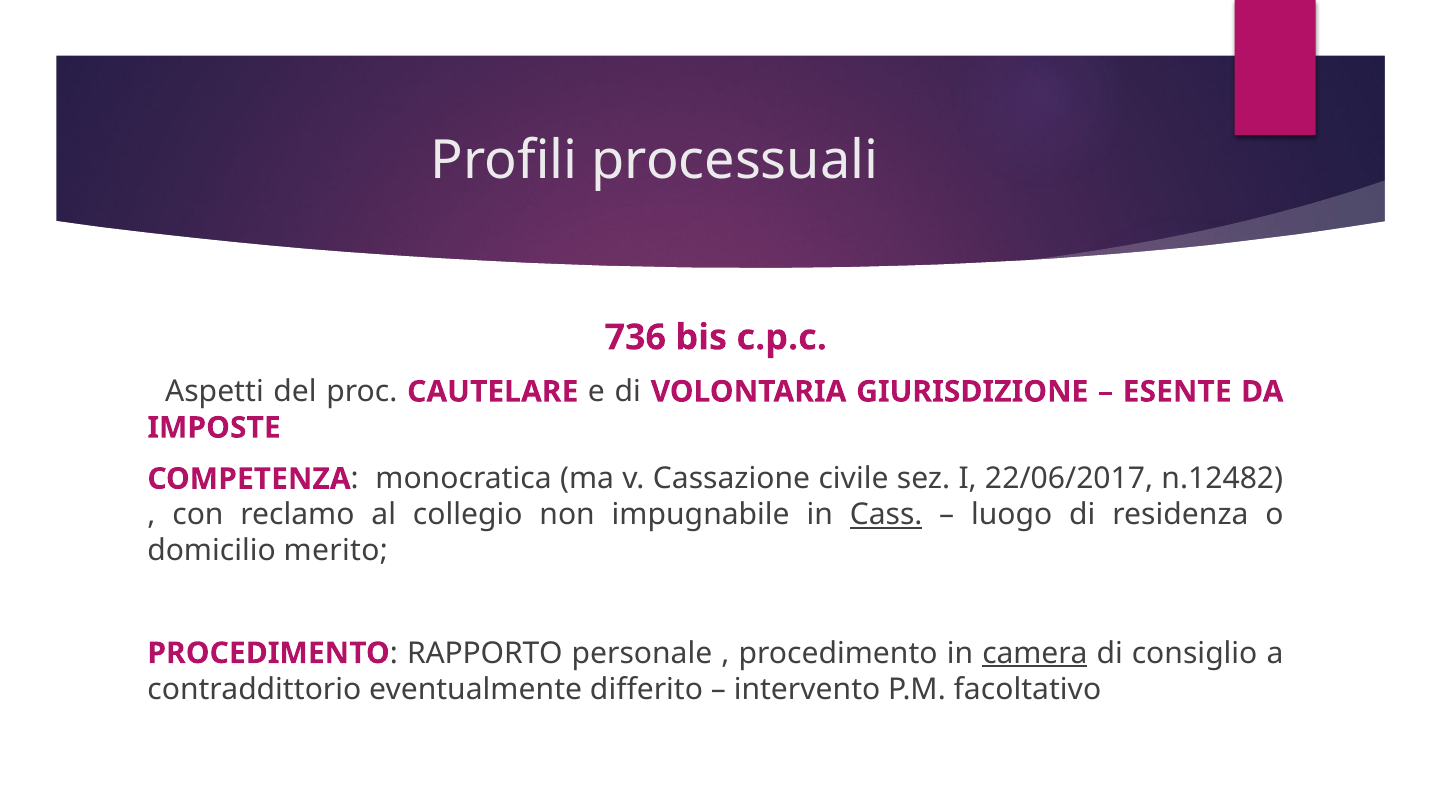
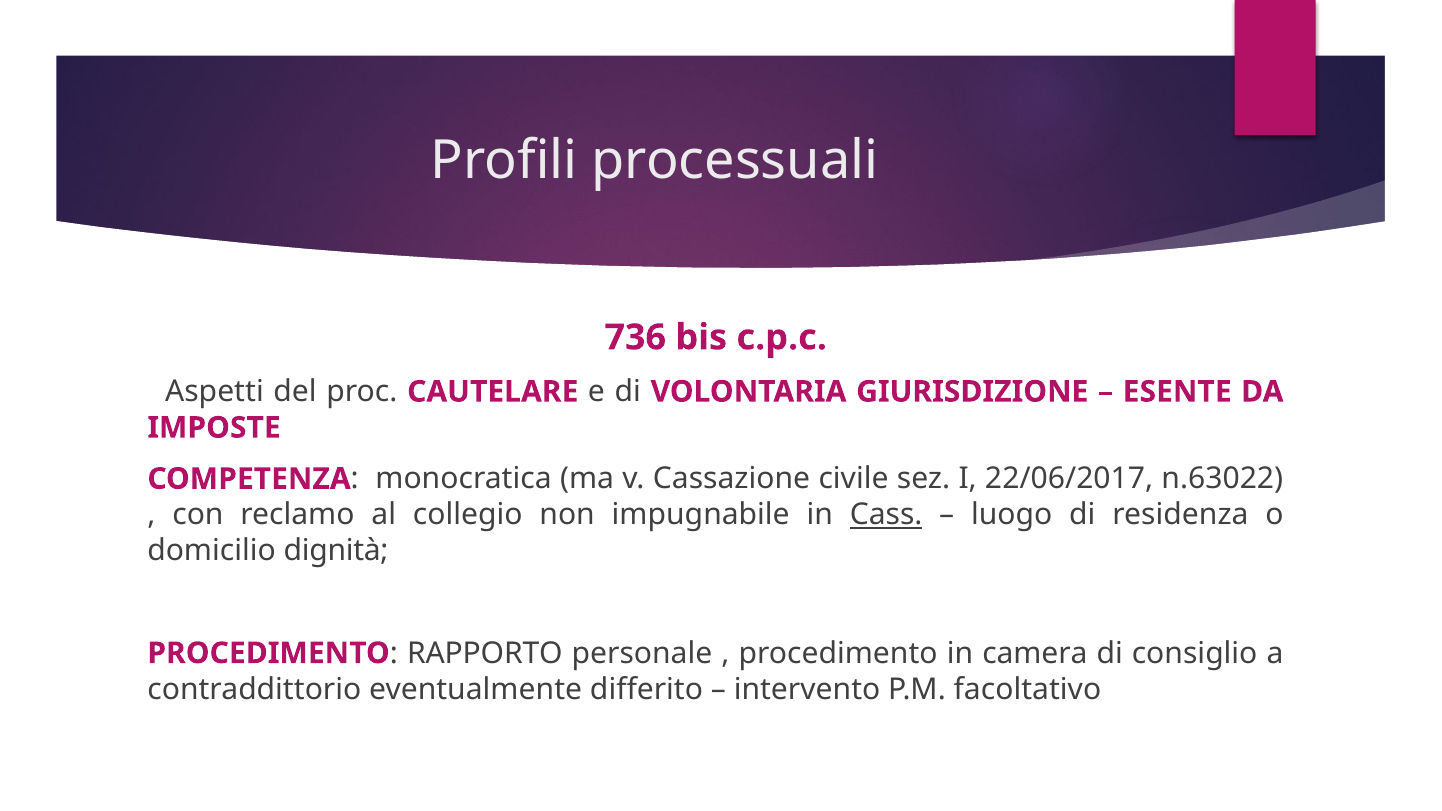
n.12482: n.12482 -> n.63022
merito: merito -> dignità
camera underline: present -> none
